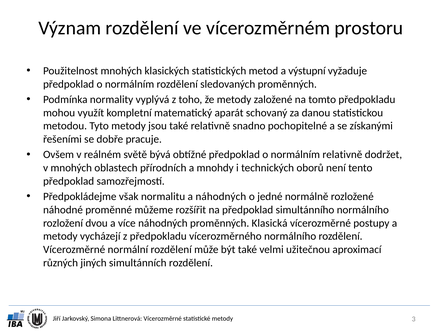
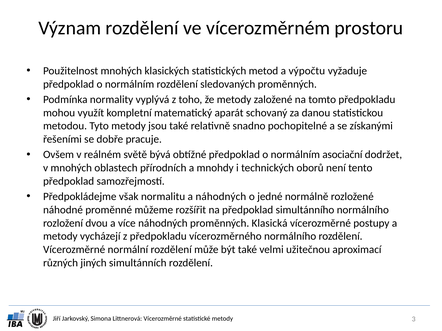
výstupní: výstupní -> výpočtu
normálním relativně: relativně -> asociační
